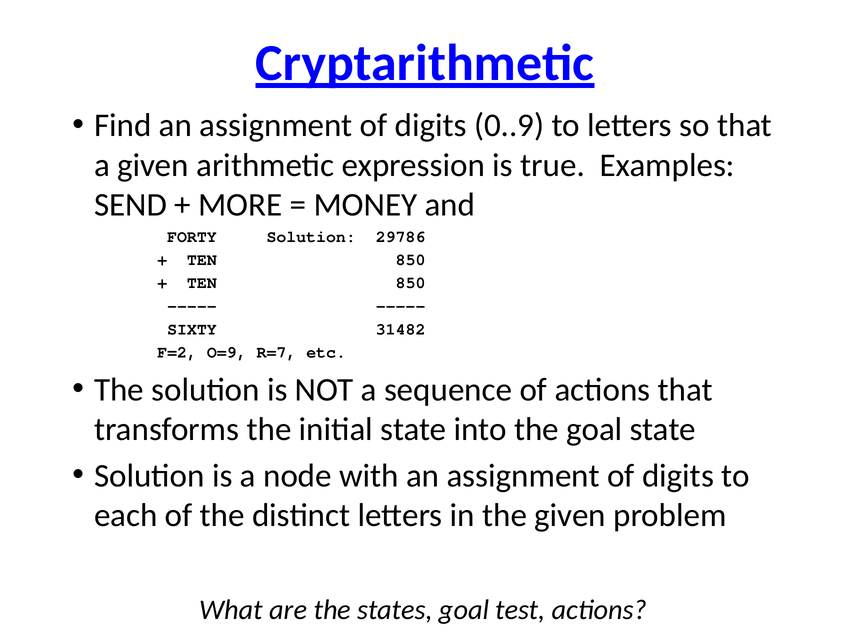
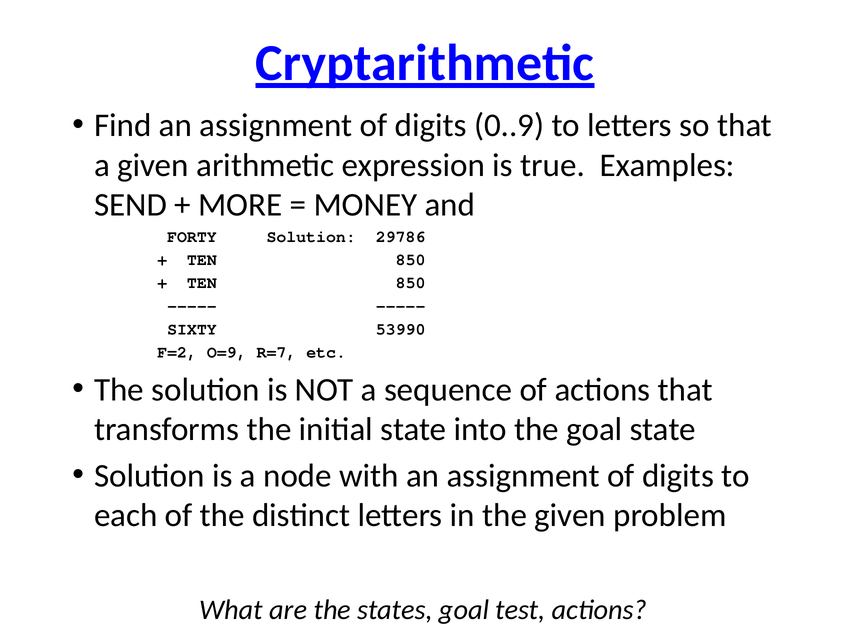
31482: 31482 -> 53990
